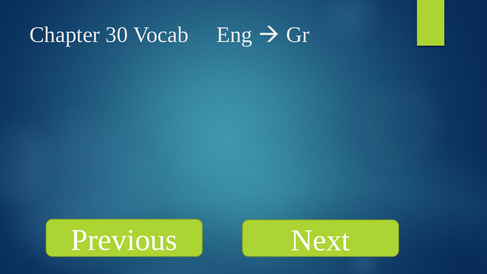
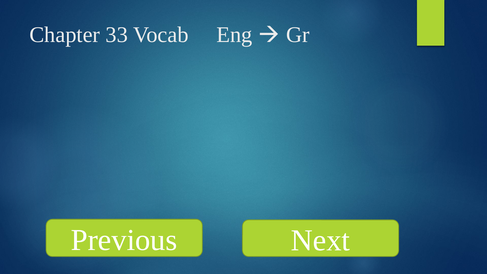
30: 30 -> 33
